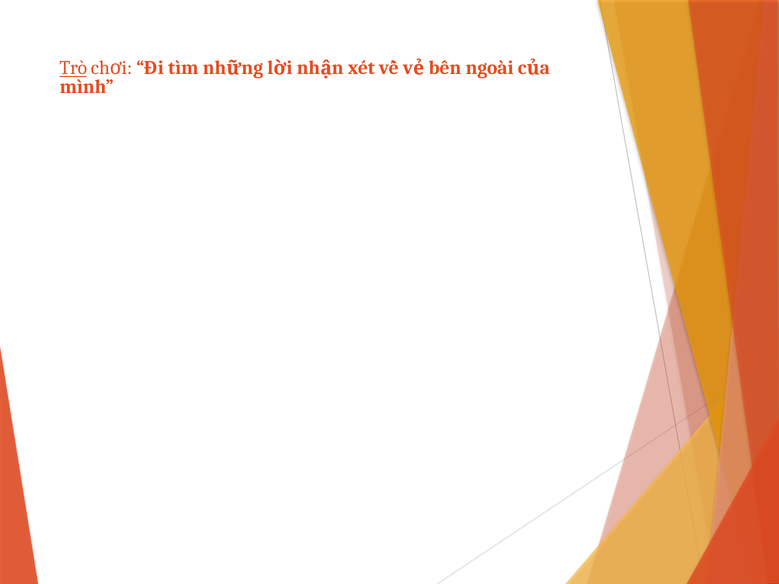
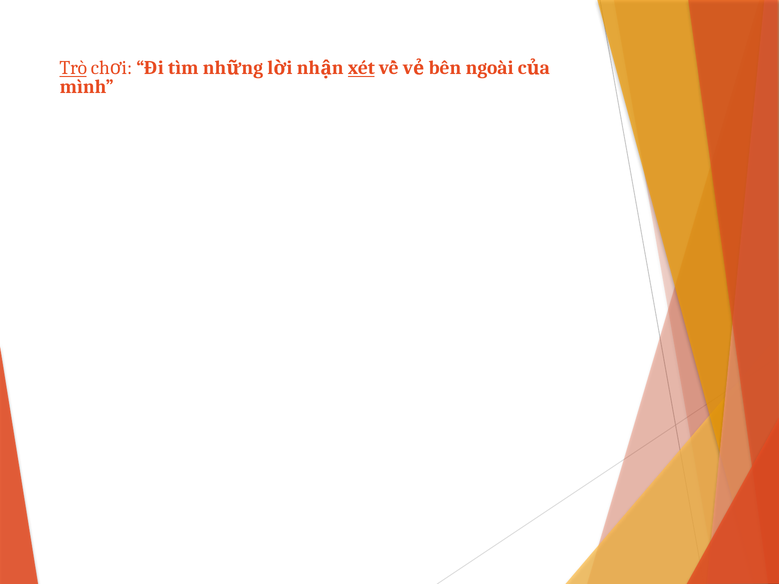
xét underline: none -> present
